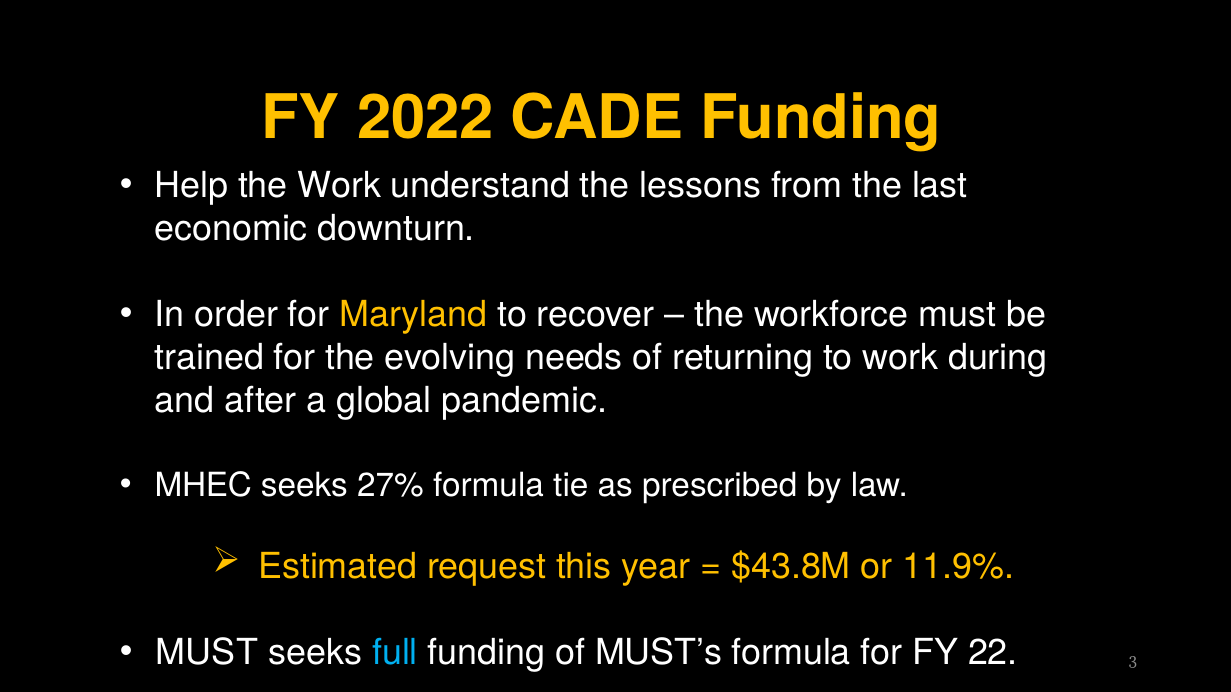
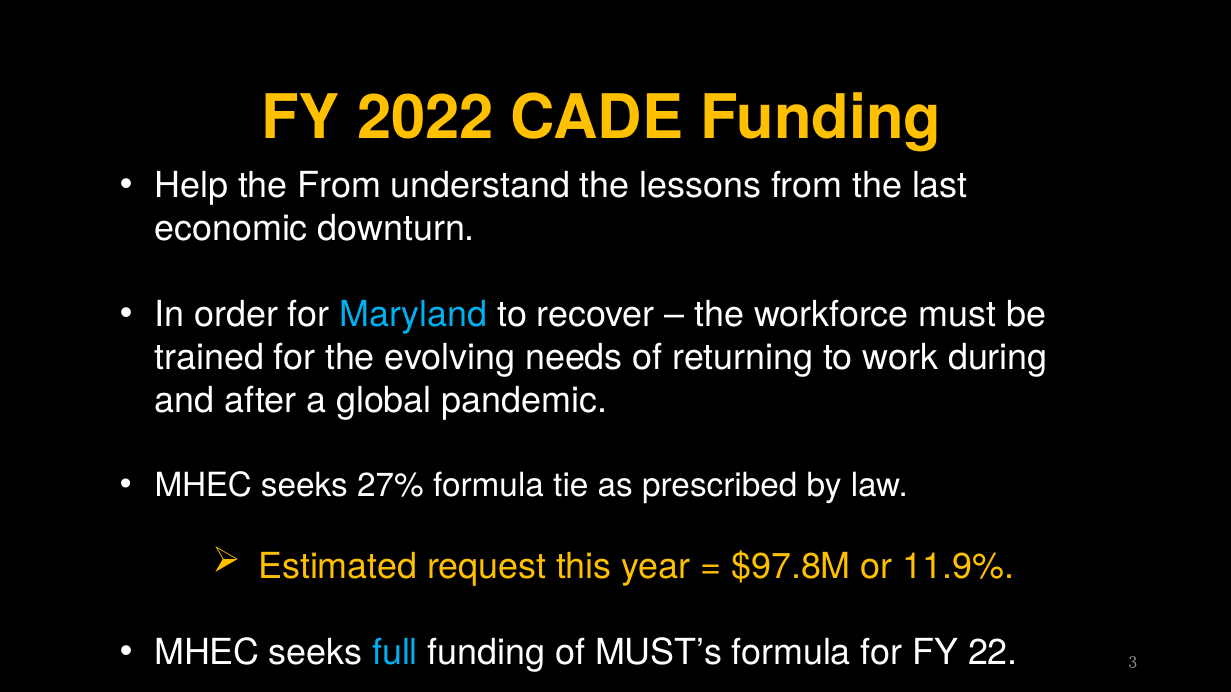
the Work: Work -> From
Maryland colour: yellow -> light blue
$43.8M: $43.8M -> $97.8M
MUST at (207, 653): MUST -> MHEC
